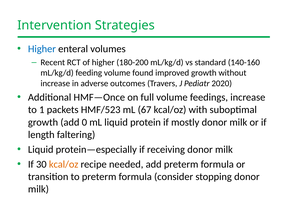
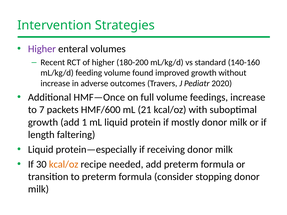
Higher at (42, 49) colour: blue -> purple
1: 1 -> 7
HMF/523: HMF/523 -> HMF/600
67: 67 -> 21
0: 0 -> 1
